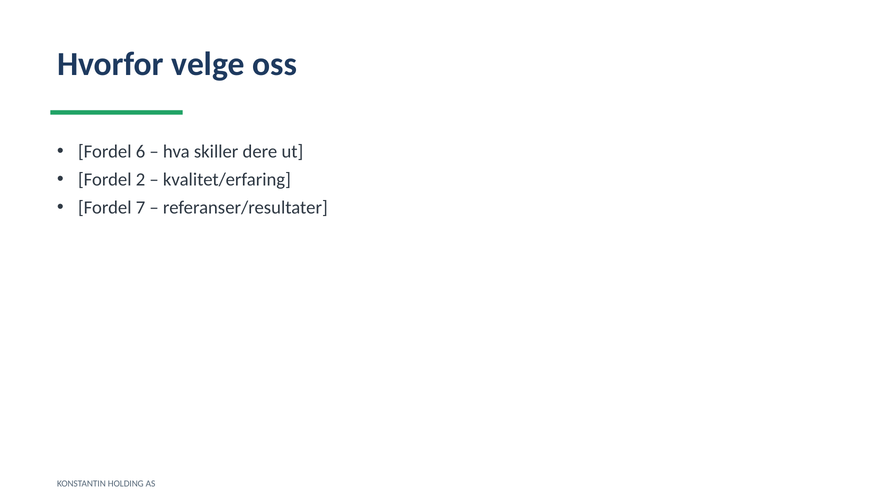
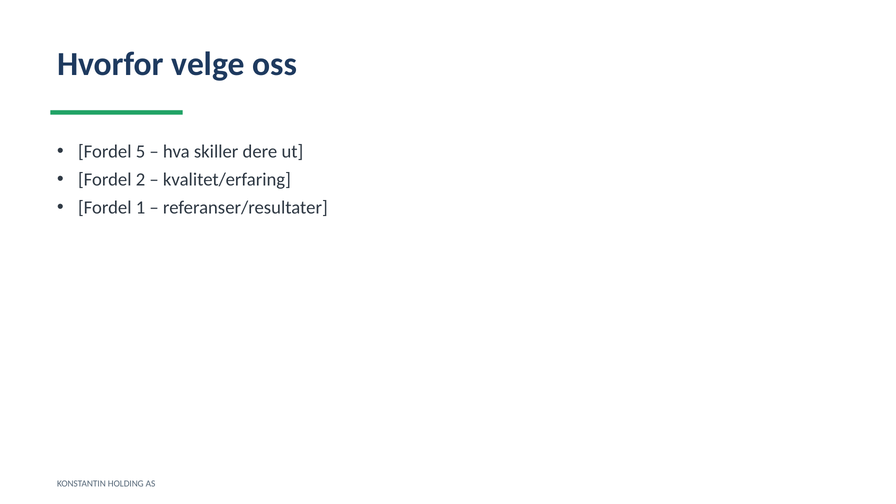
6: 6 -> 5
7: 7 -> 1
